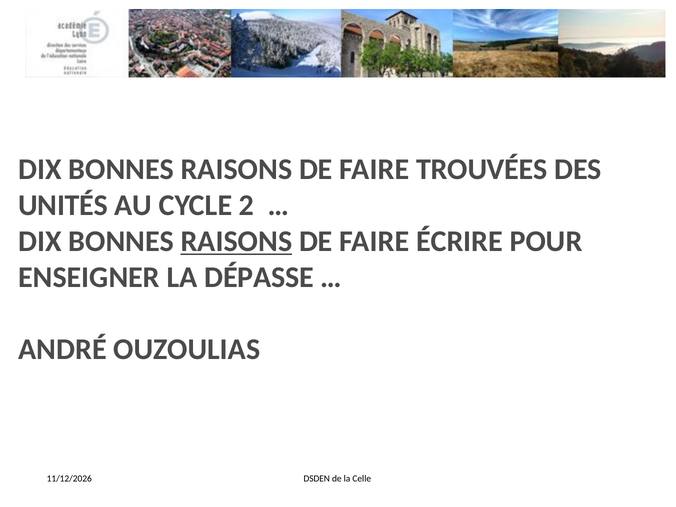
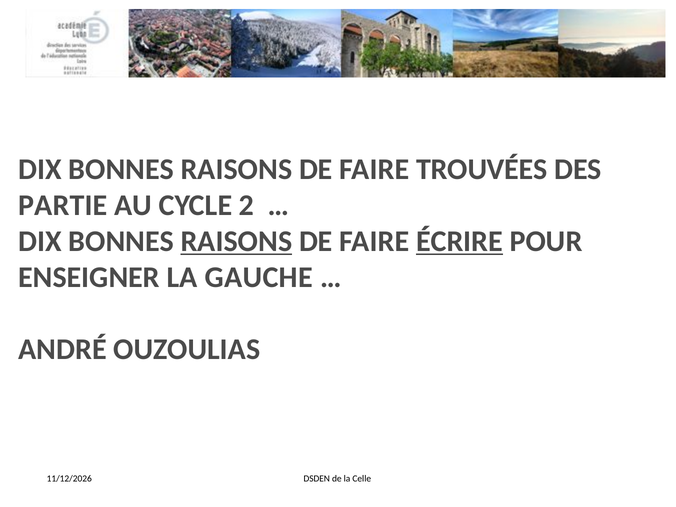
UNITÉS: UNITÉS -> PARTIE
ÉCRIRE underline: none -> present
DÉPASSE: DÉPASSE -> GAUCHE
